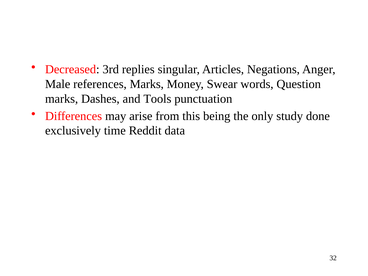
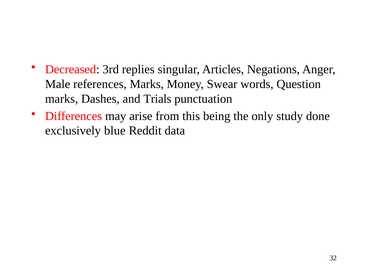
Tools: Tools -> Trials
time: time -> blue
